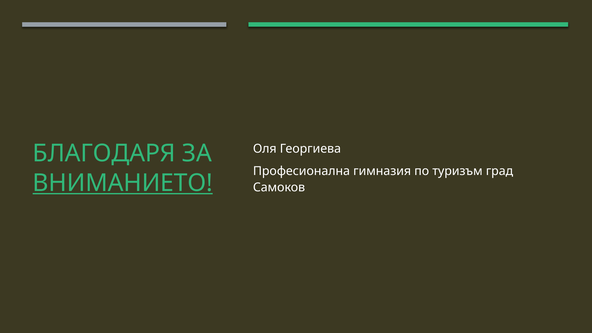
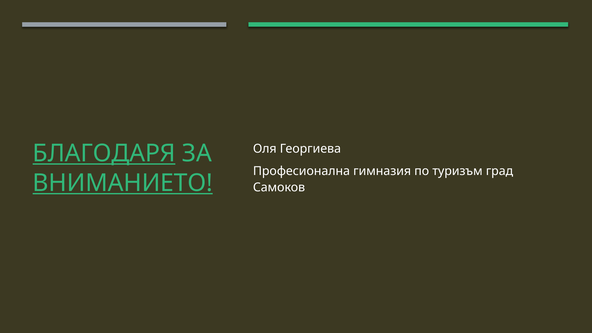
БЛАГОДАРЯ underline: none -> present
